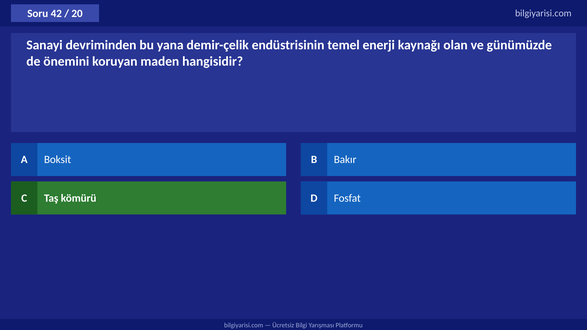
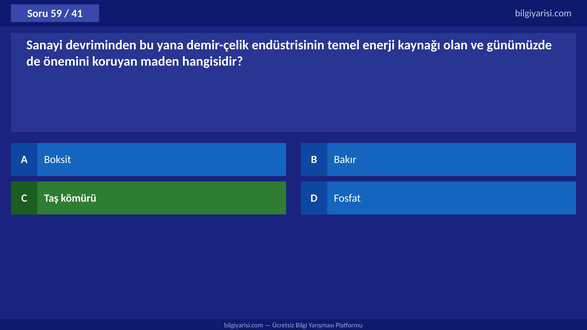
42: 42 -> 59
20: 20 -> 41
